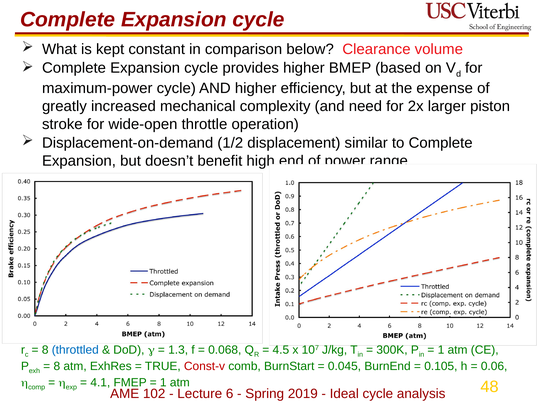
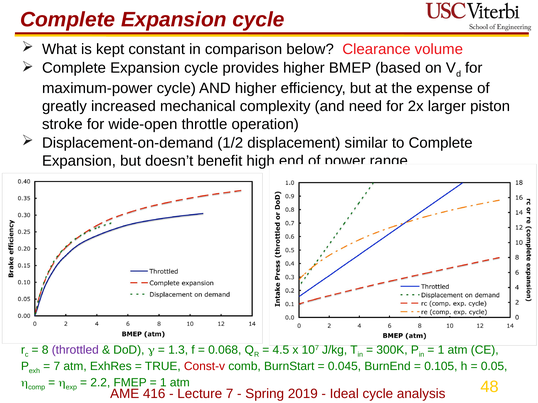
throttled colour: blue -> purple
8 at (57, 367): 8 -> 7
0.06: 0.06 -> 0.05
4.1: 4.1 -> 2.2
102: 102 -> 416
Lecture 6: 6 -> 7
